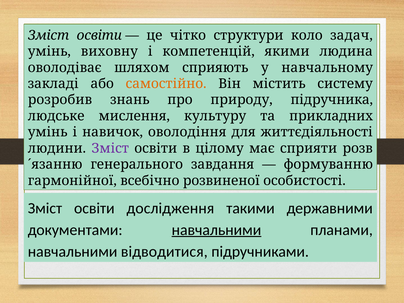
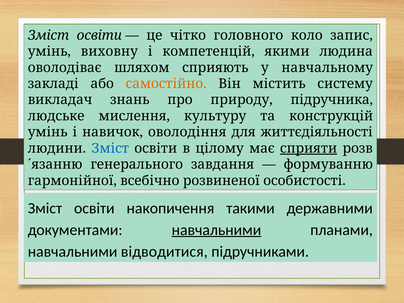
структури: структури -> головного
задач: задач -> запис
розробив: розробив -> викладач
прикладних: прикладних -> конструкцій
Зміст at (110, 148) colour: purple -> blue
сприяти underline: none -> present
дослідження: дослідження -> накопичення
